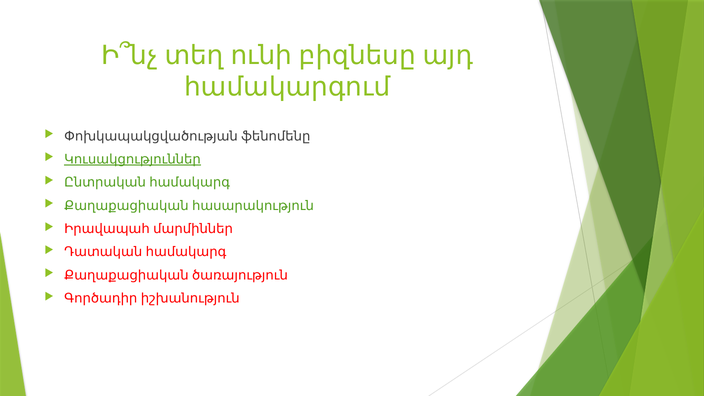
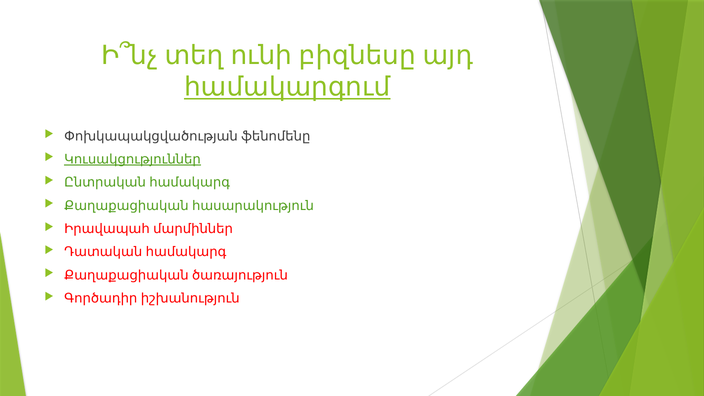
համակարգում underline: none -> present
